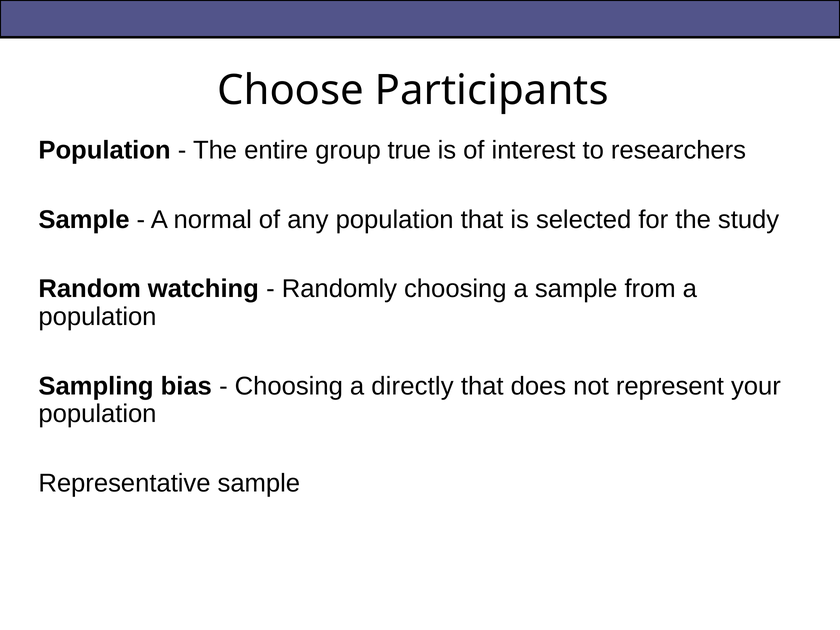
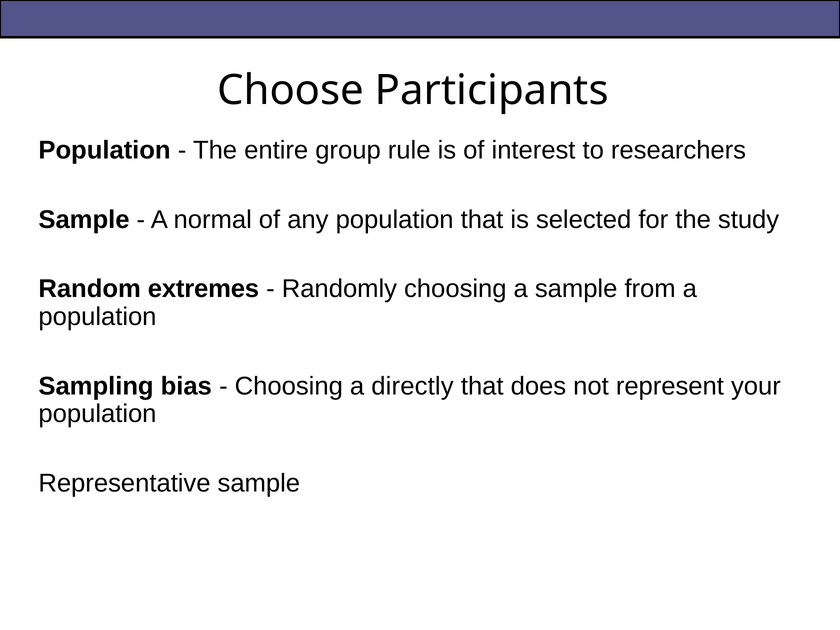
true: true -> rule
watching: watching -> extremes
